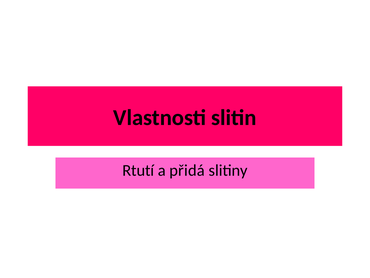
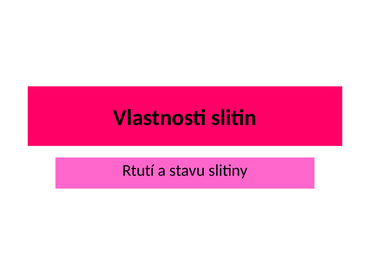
přidá: přidá -> stavu
